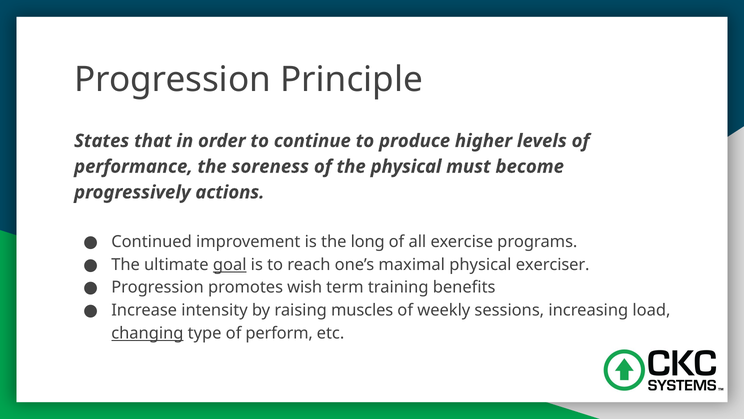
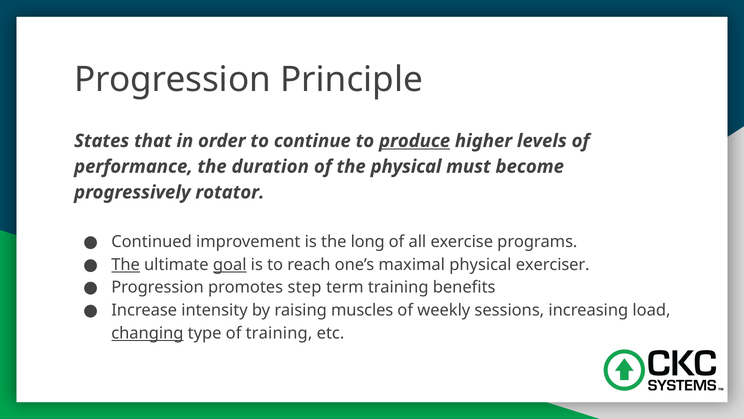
produce underline: none -> present
soreness: soreness -> duration
actions: actions -> rotator
The at (126, 264) underline: none -> present
wish: wish -> step
of perform: perform -> training
